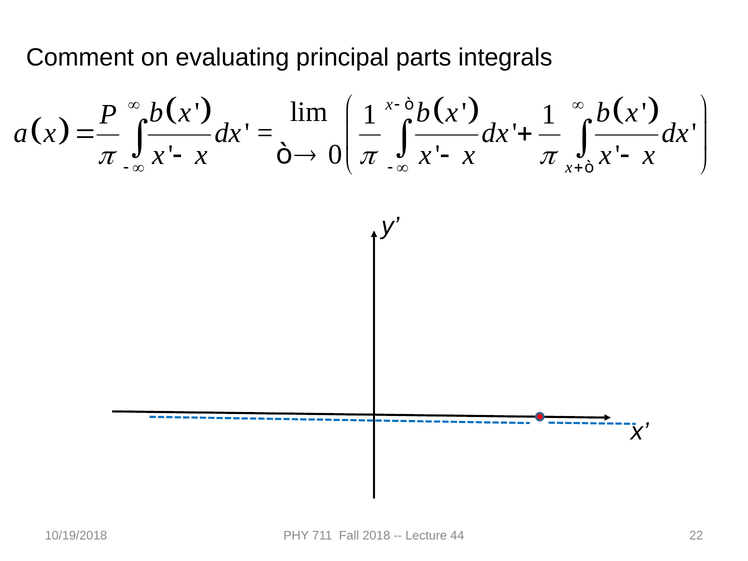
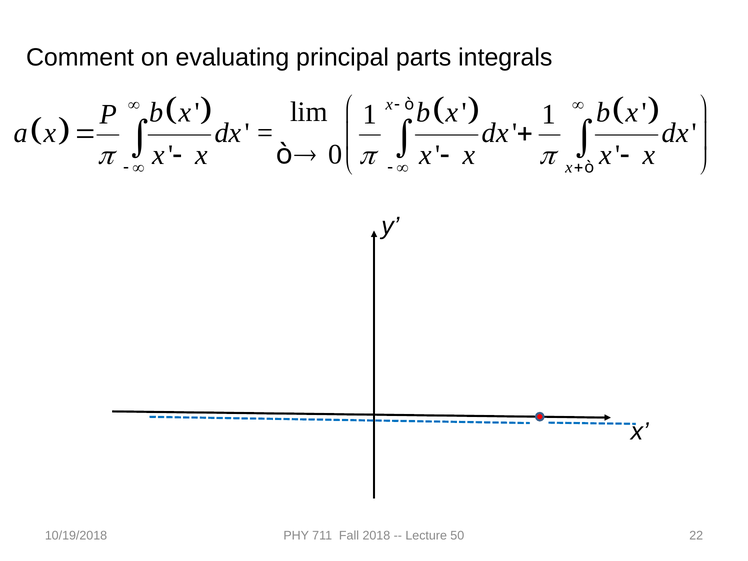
44: 44 -> 50
